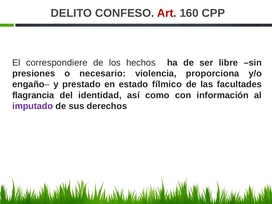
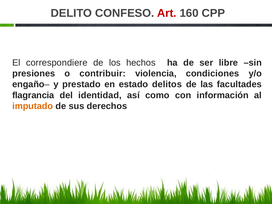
necesario: necesario -> contribuir
proporciona: proporciona -> condiciones
fílmico: fílmico -> delitos
imputado colour: purple -> orange
